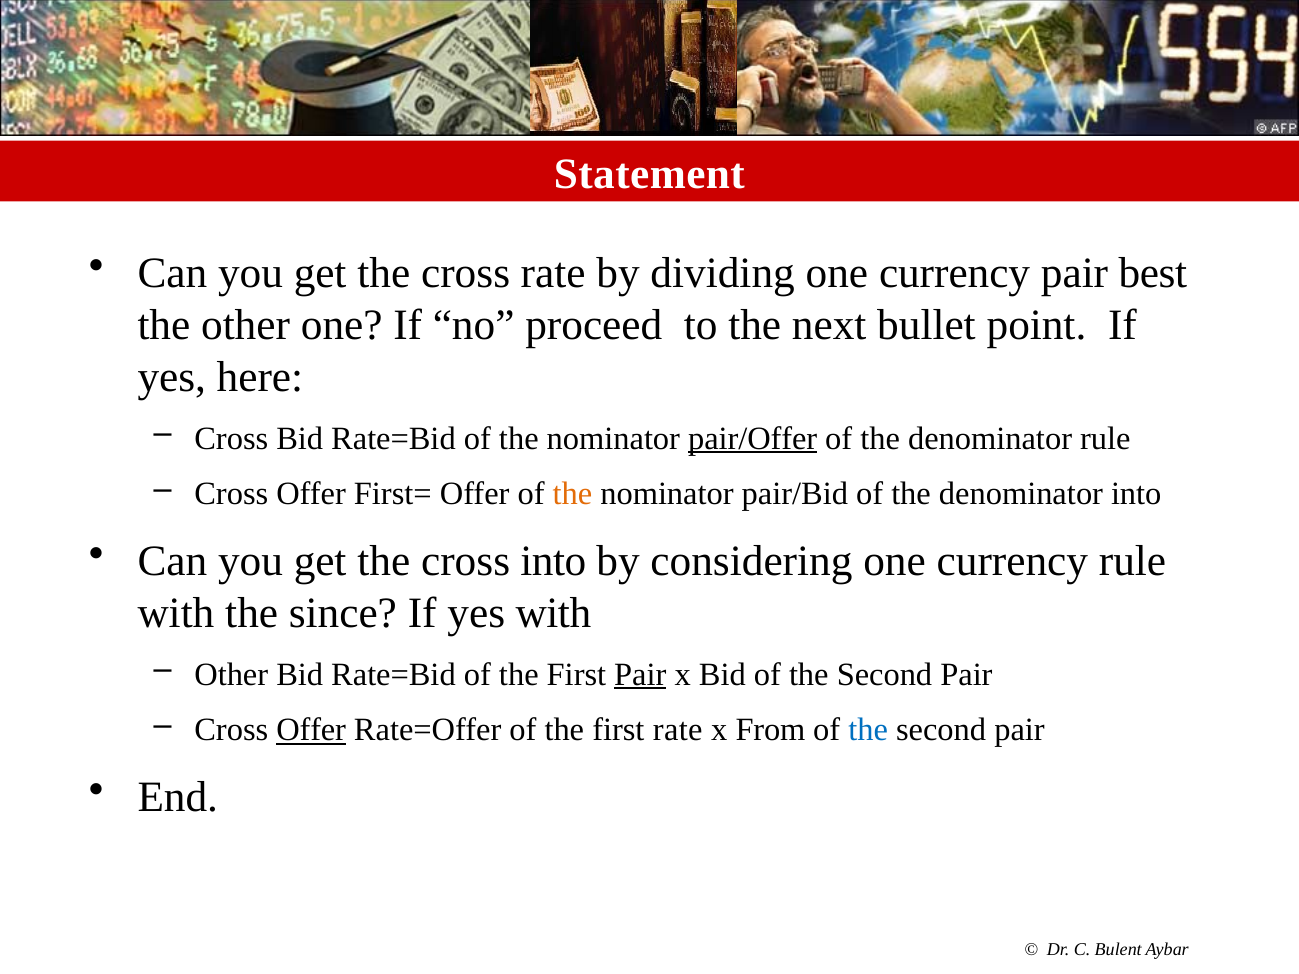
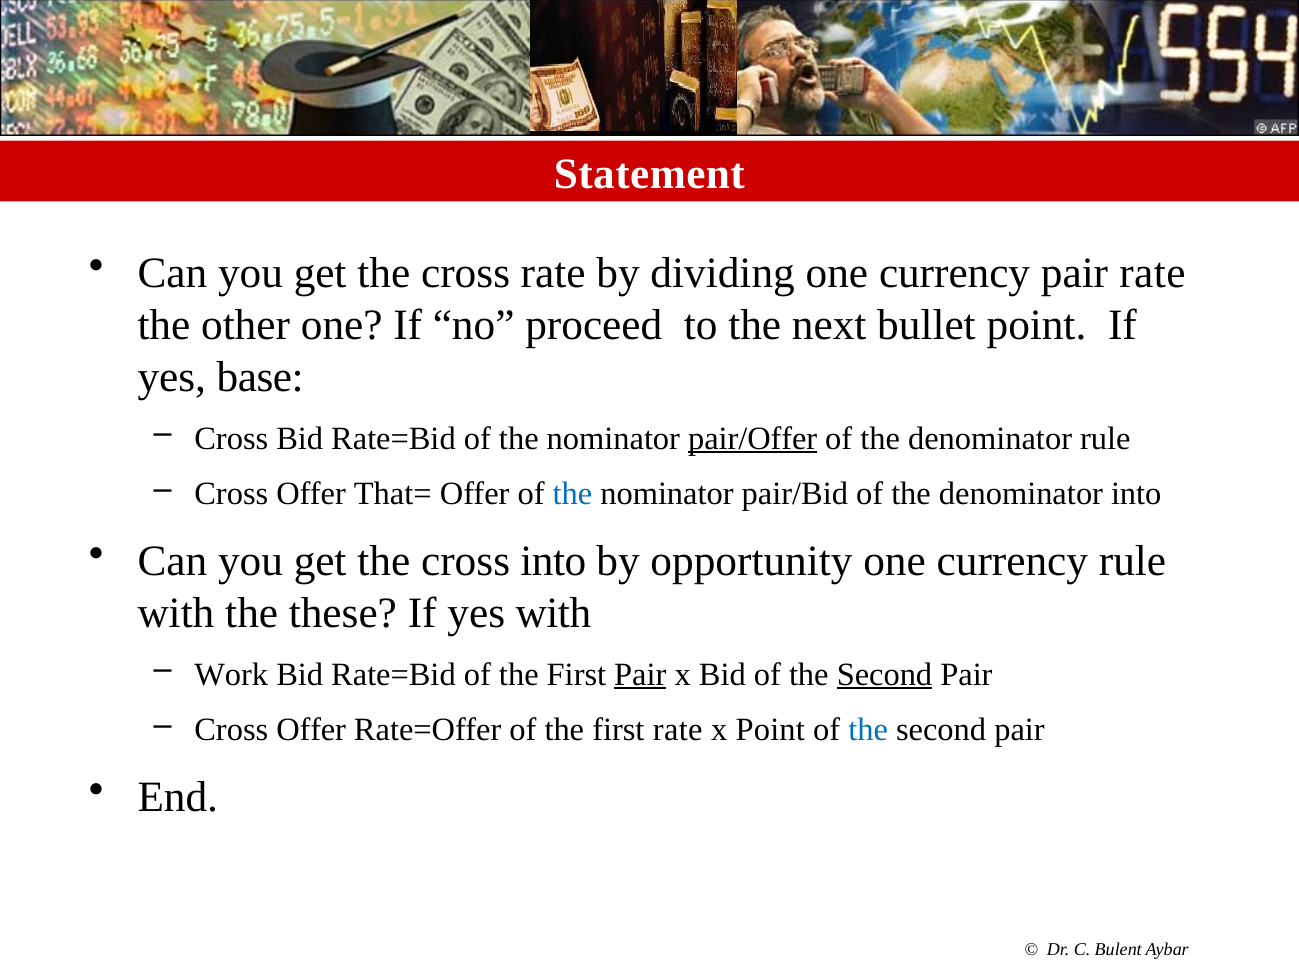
pair best: best -> rate
here: here -> base
First=: First= -> That=
the at (572, 494) colour: orange -> blue
considering: considering -> opportunity
since: since -> these
Other at (231, 675): Other -> Work
Second at (884, 675) underline: none -> present
Offer at (311, 730) underline: present -> none
x From: From -> Point
